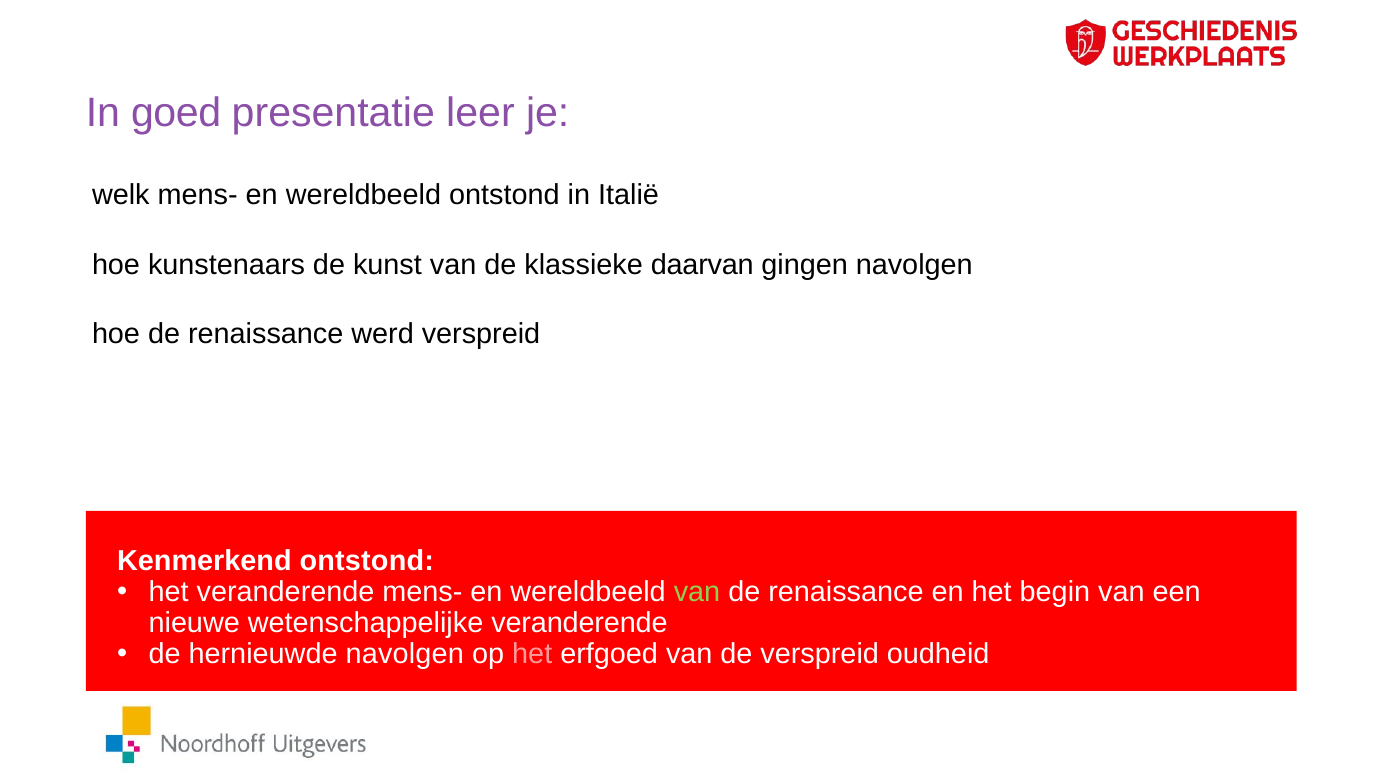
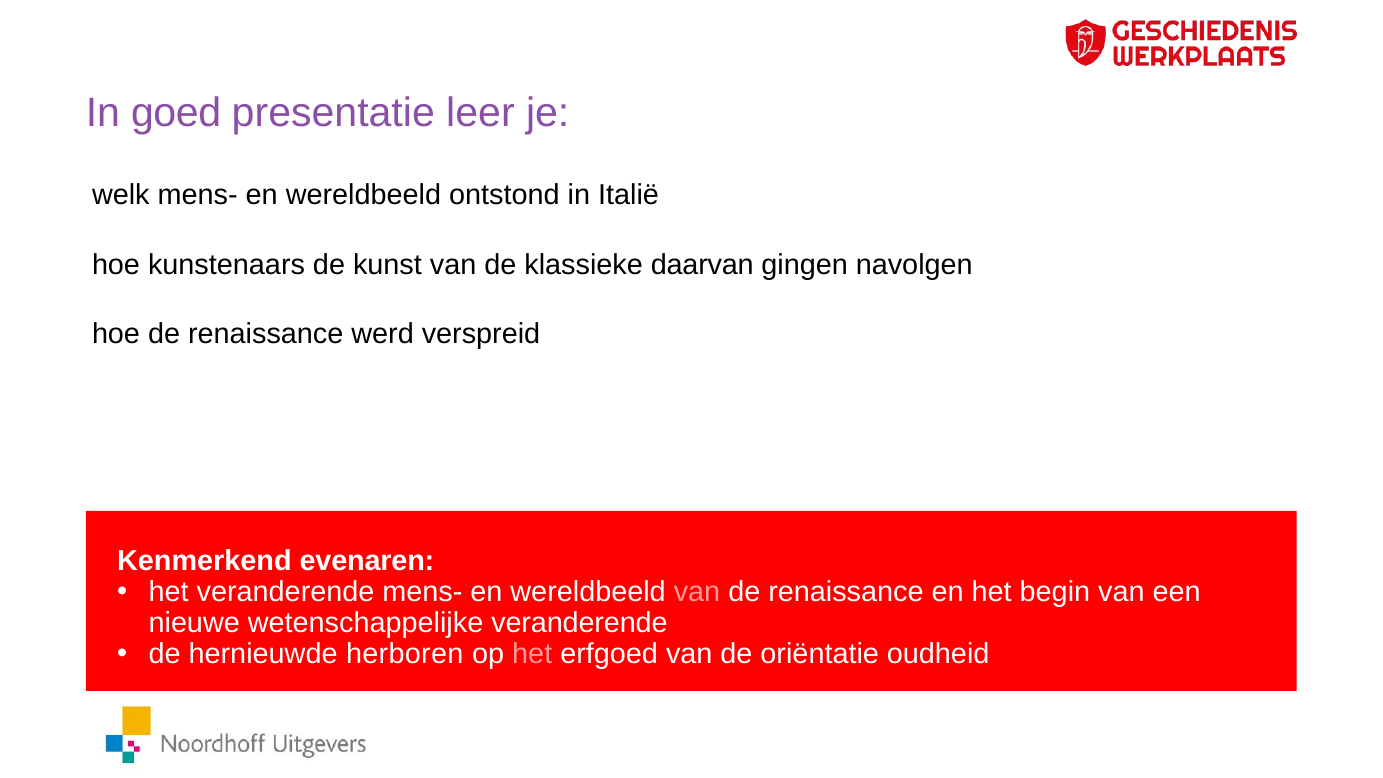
Kenmerkend ontstond: ontstond -> evenaren
van at (697, 592) colour: light green -> pink
hernieuwde navolgen: navolgen -> herboren
de verspreid: verspreid -> oriëntatie
